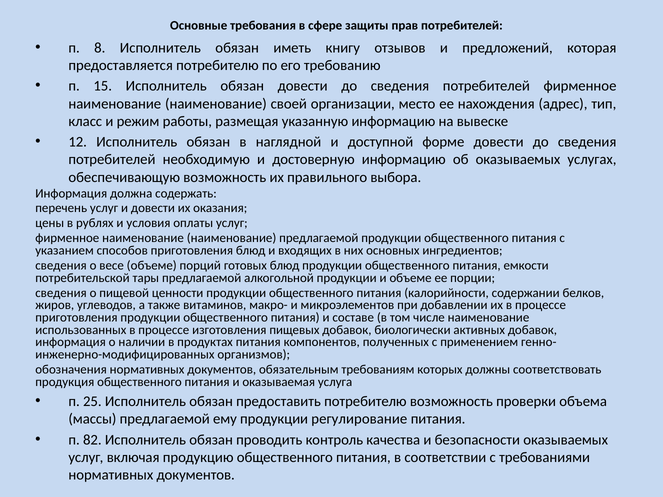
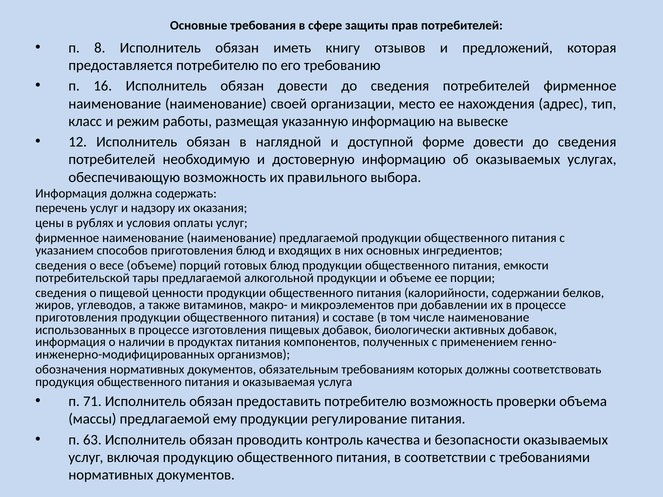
15: 15 -> 16
и довести: довести -> надзору
25: 25 -> 71
82: 82 -> 63
